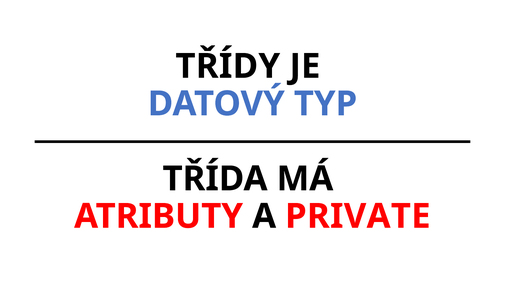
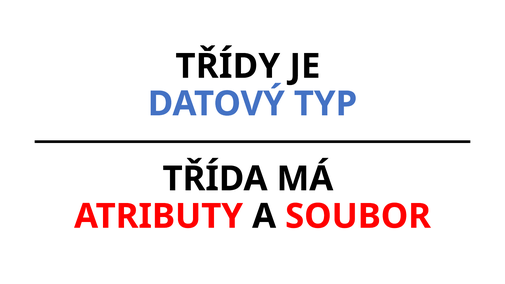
PRIVATE: PRIVATE -> SOUBOR
